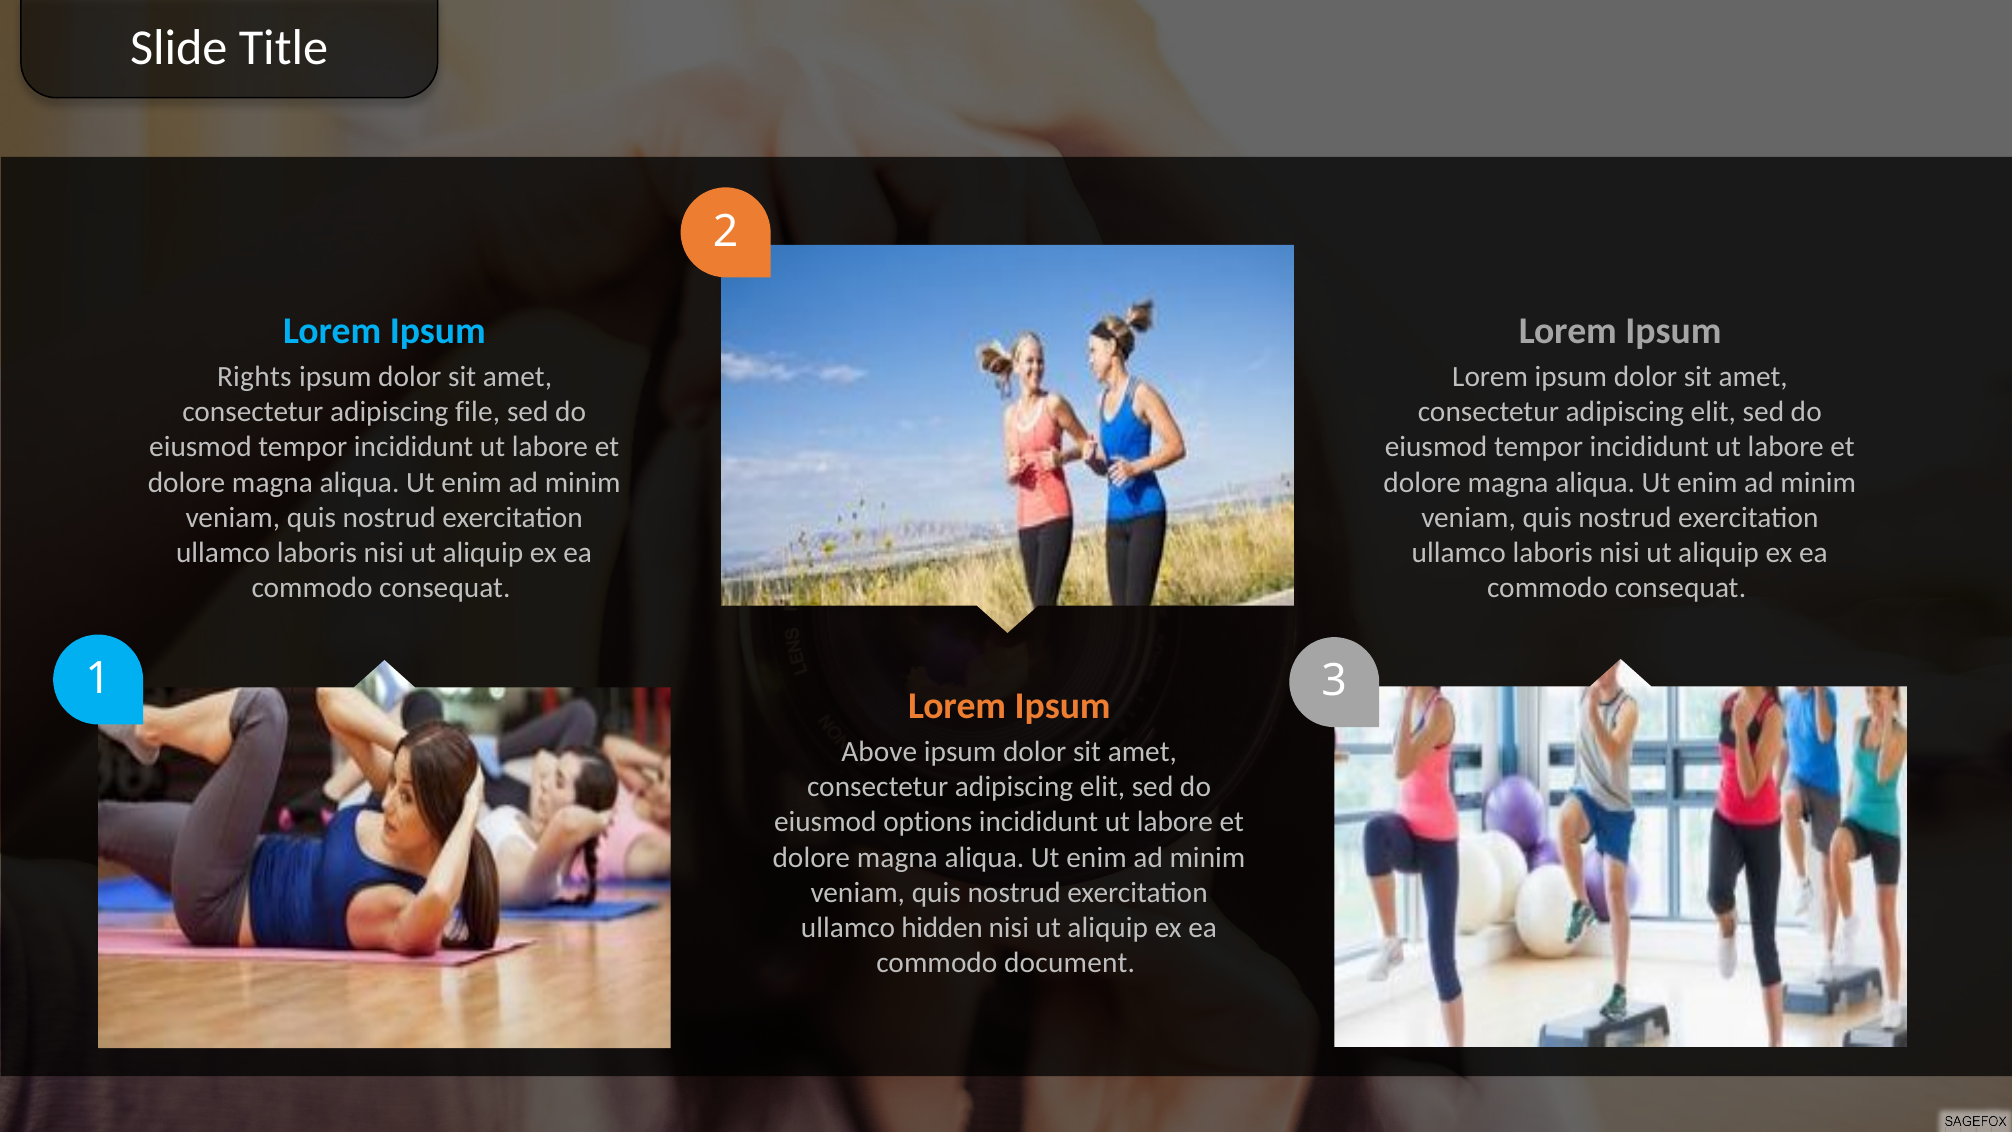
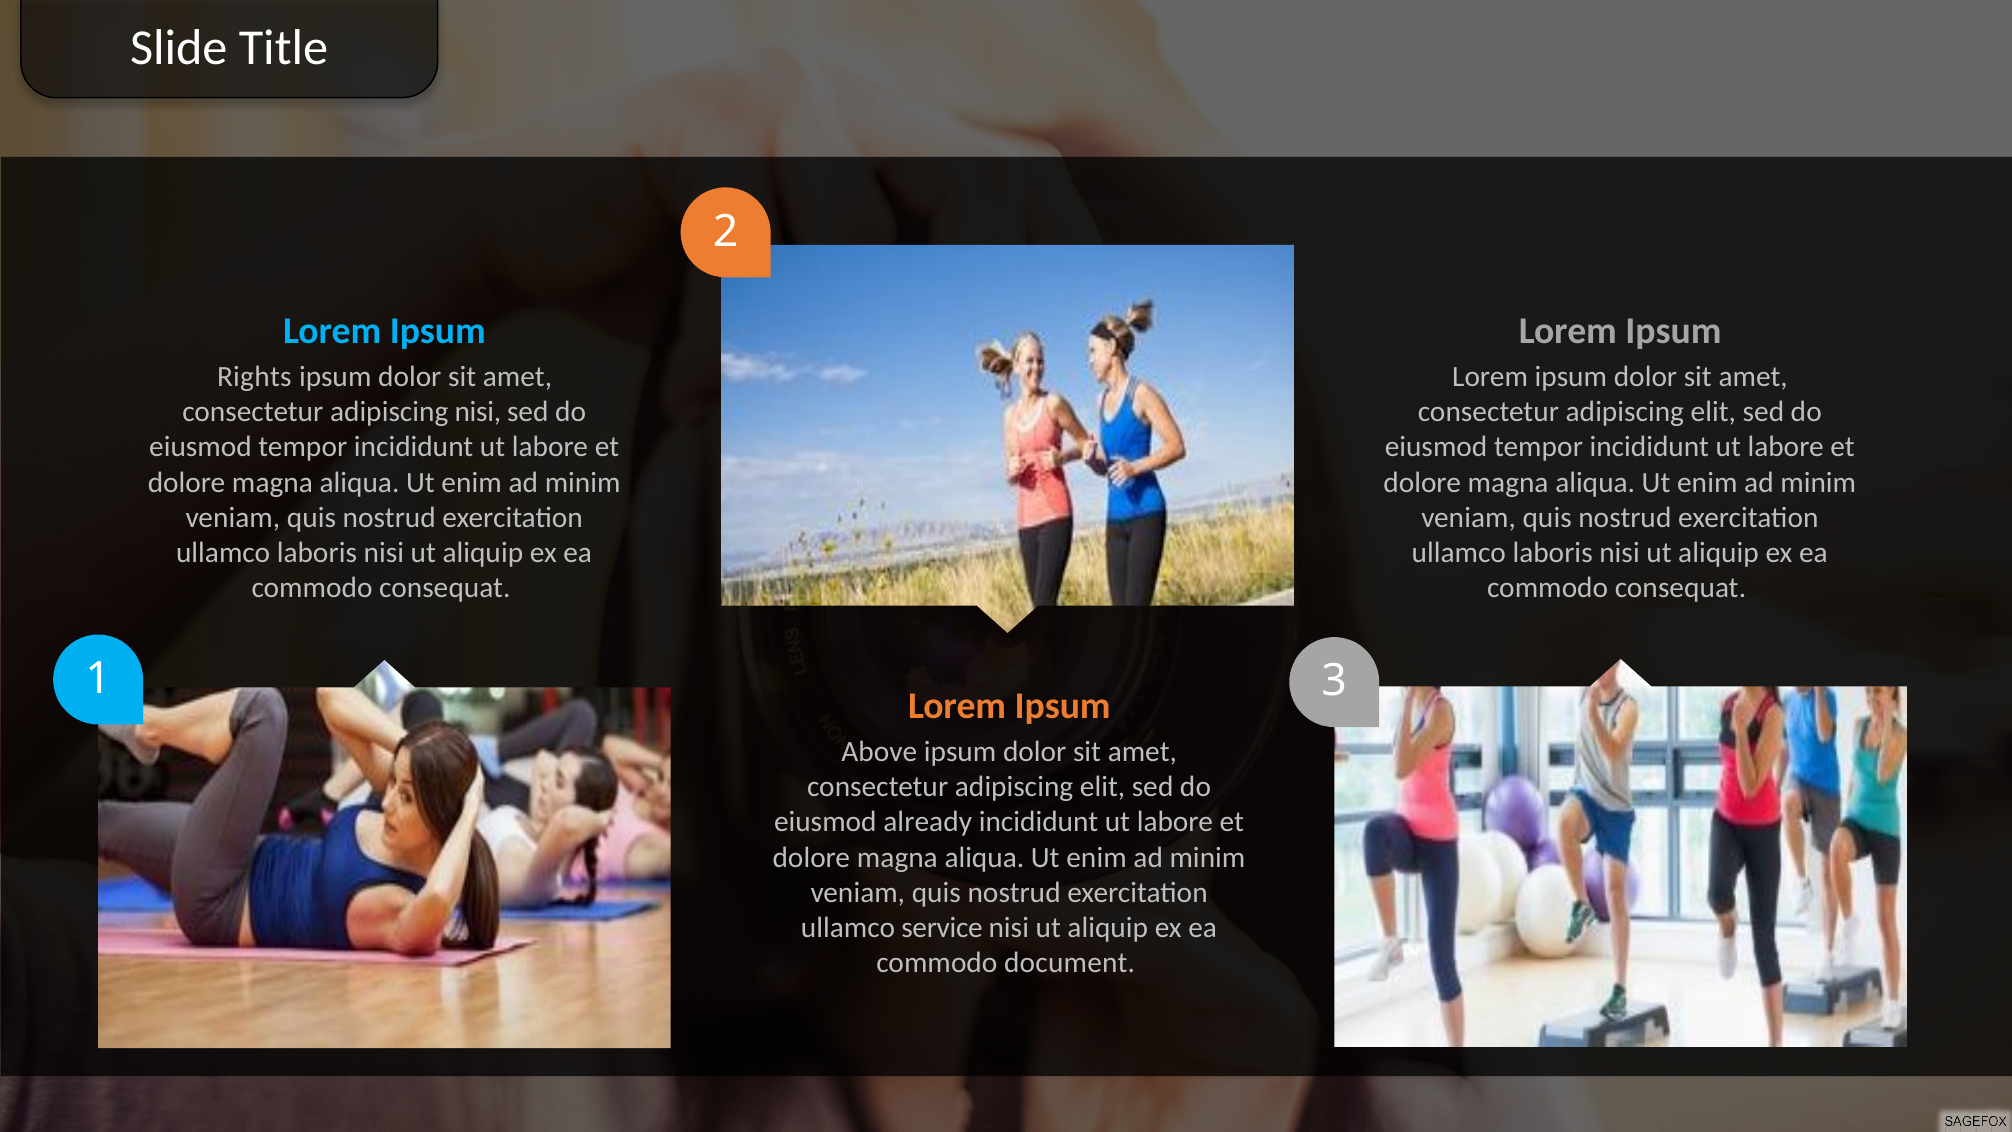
adipiscing file: file -> nisi
options: options -> already
hidden: hidden -> service
